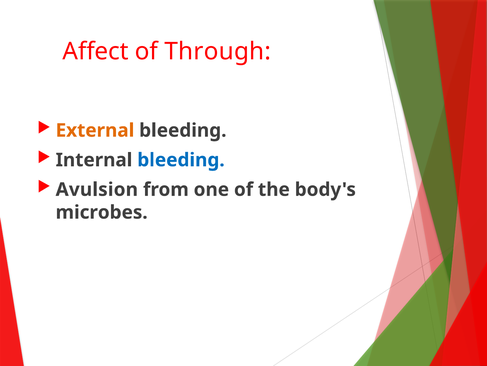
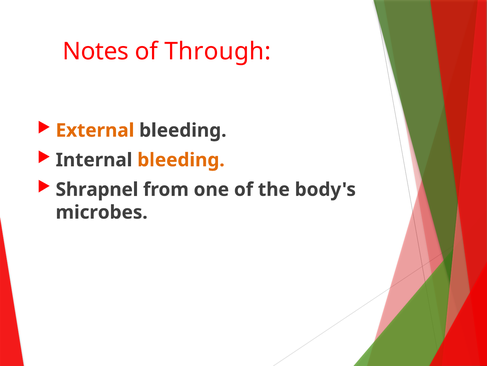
Affect: Affect -> Notes
bleeding at (181, 160) colour: blue -> orange
Avulsion: Avulsion -> Shrapnel
